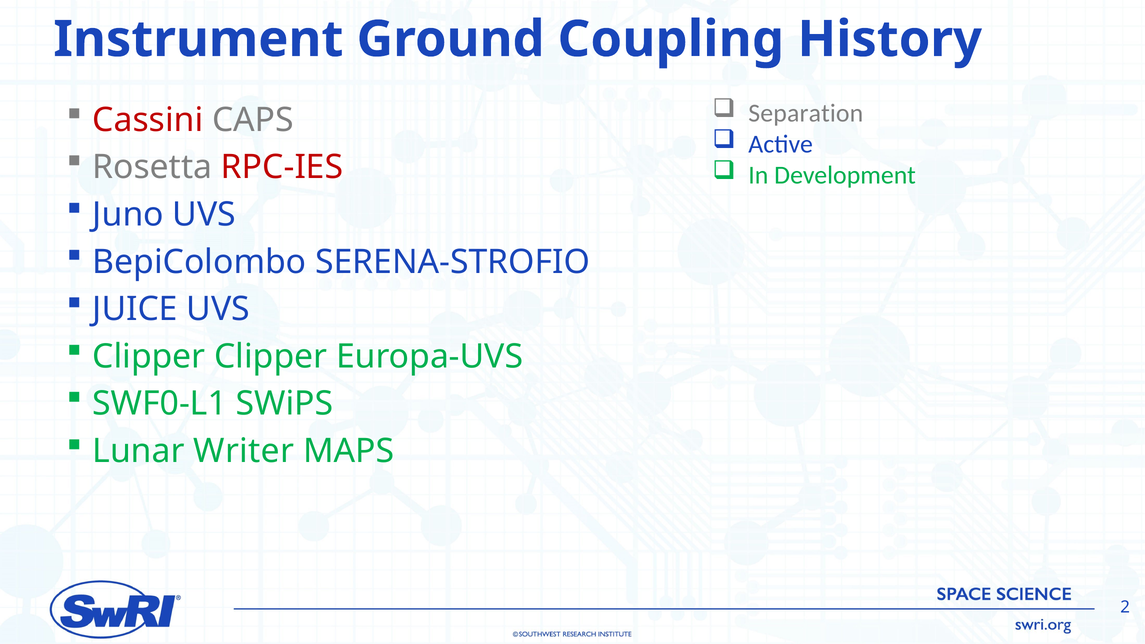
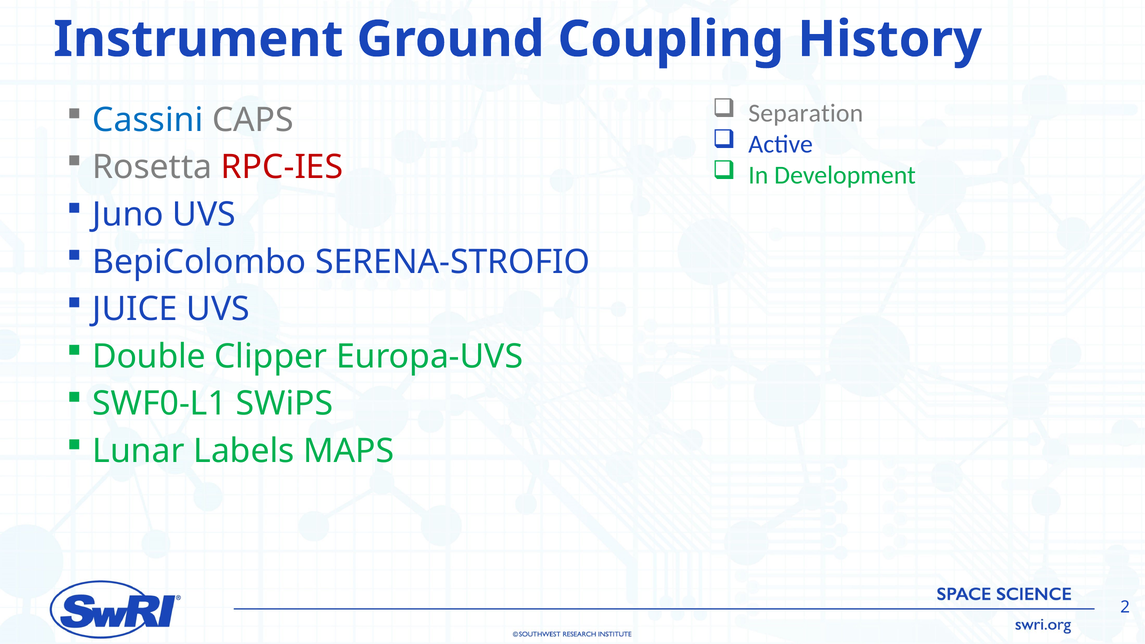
Cassini colour: red -> blue
Clipper at (149, 356): Clipper -> Double
Writer: Writer -> Labels
